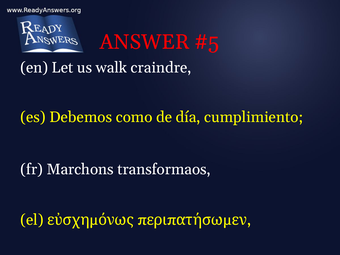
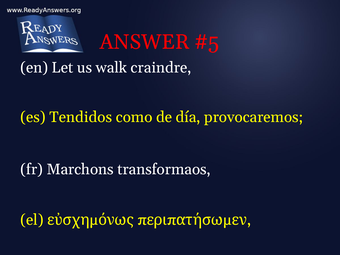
Debemos: Debemos -> Tendidos
cumplimiento: cumplimiento -> provocaremos
